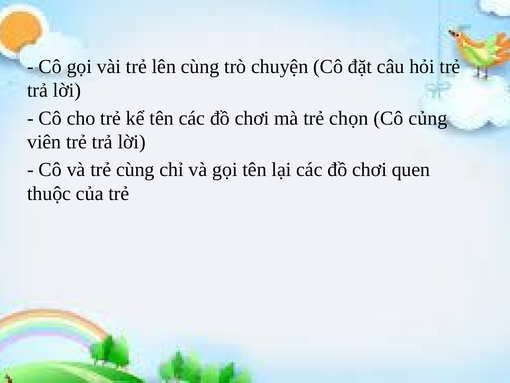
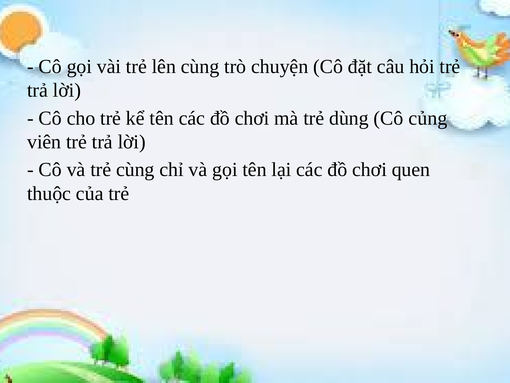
chọn: chọn -> dùng
